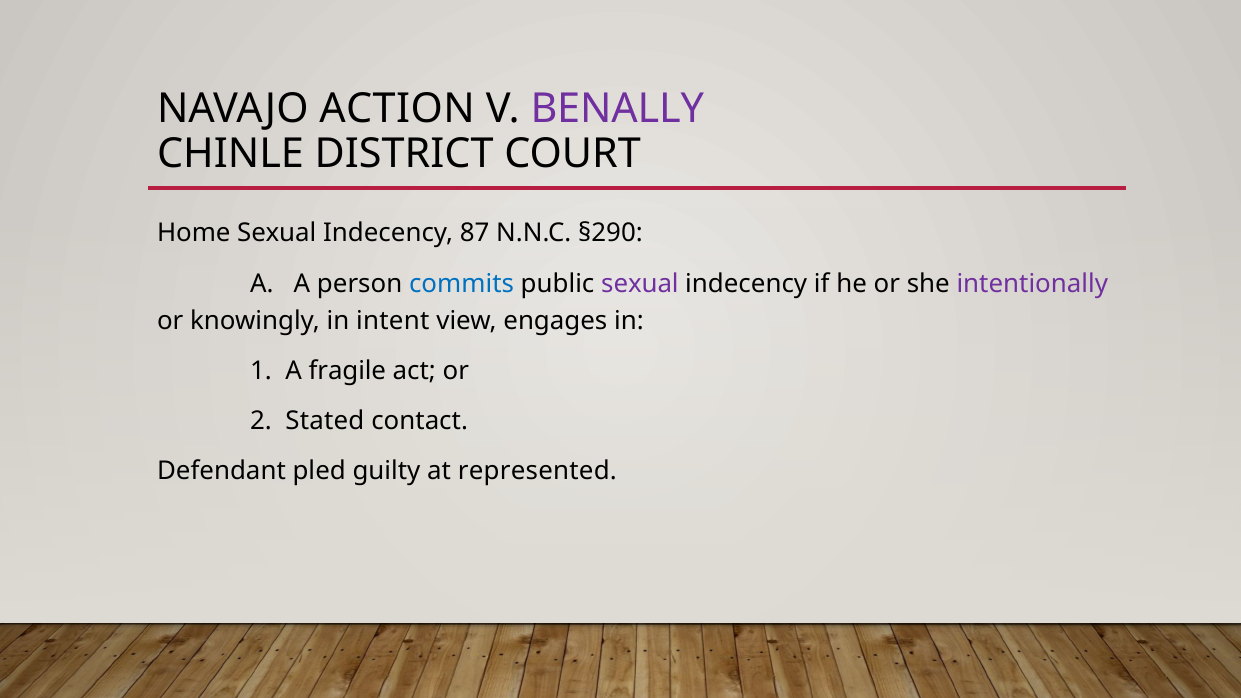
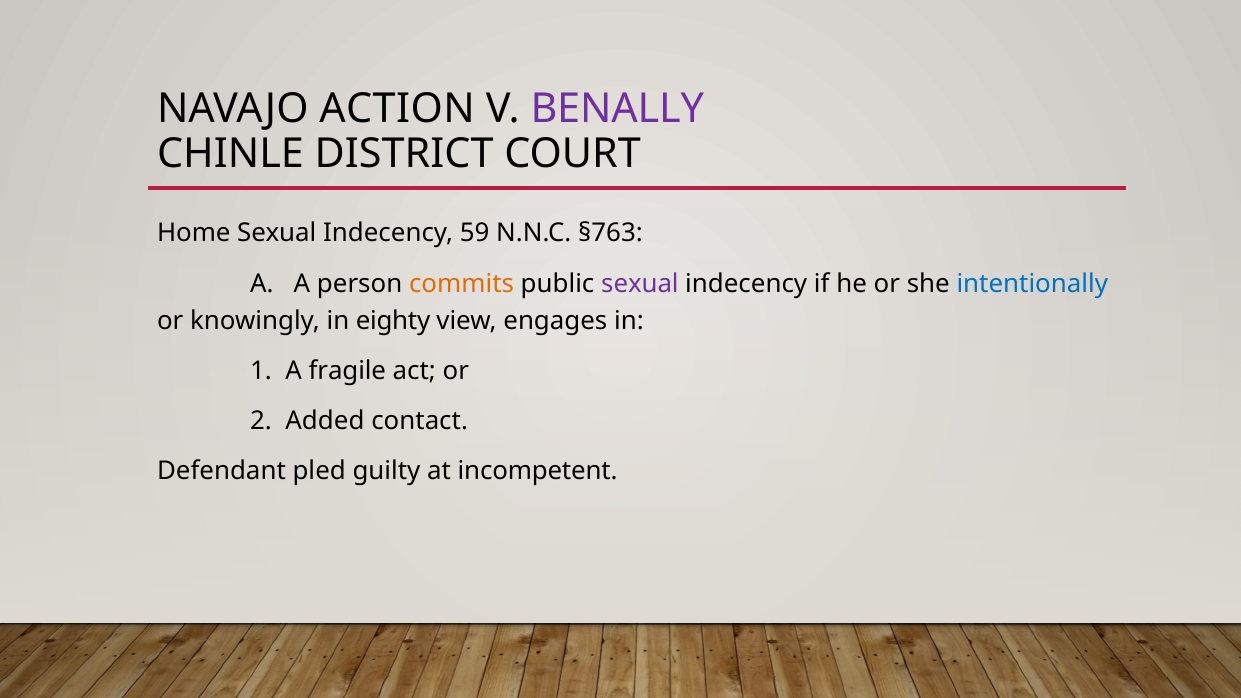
87: 87 -> 59
§290: §290 -> §763
commits colour: blue -> orange
intentionally colour: purple -> blue
intent: intent -> eighty
Stated: Stated -> Added
represented: represented -> incompetent
